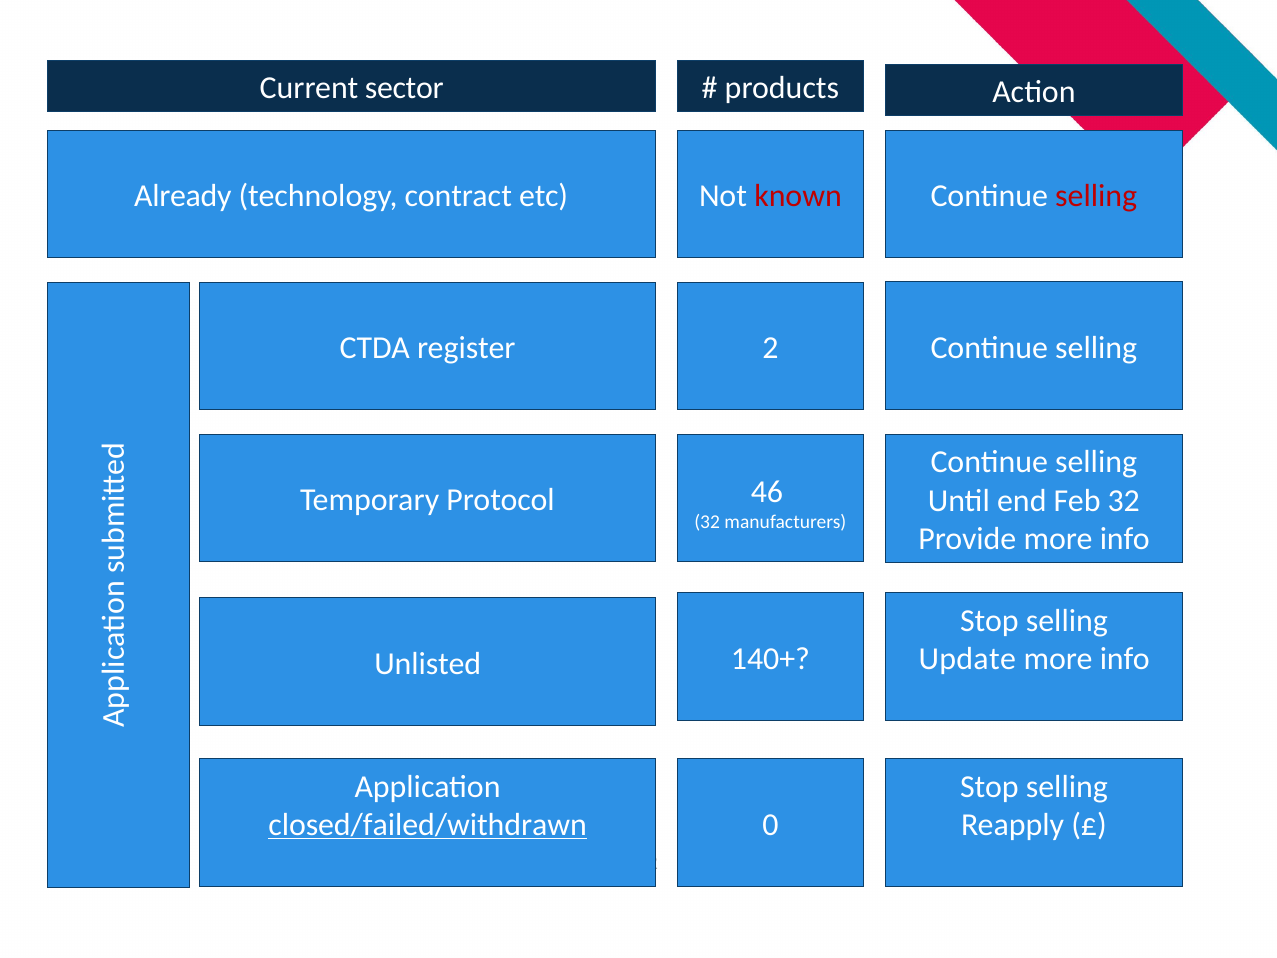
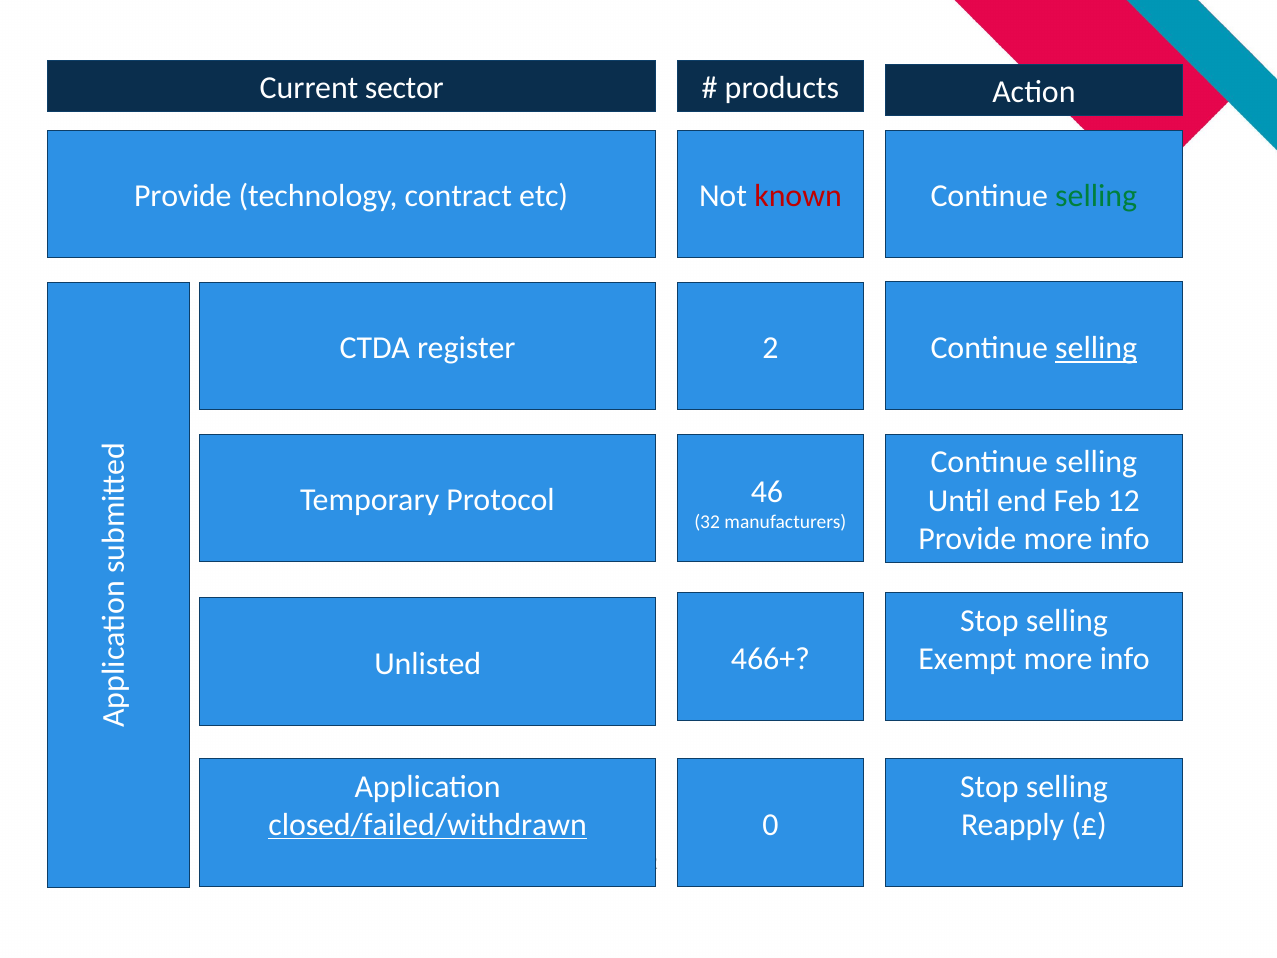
Already at (183, 196): Already -> Provide
selling at (1096, 196) colour: red -> green
selling at (1096, 348) underline: none -> present
Feb 32: 32 -> 12
140+: 140+ -> 466+
Update: Update -> Exempt
